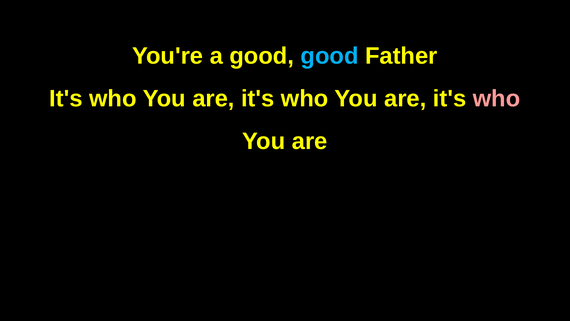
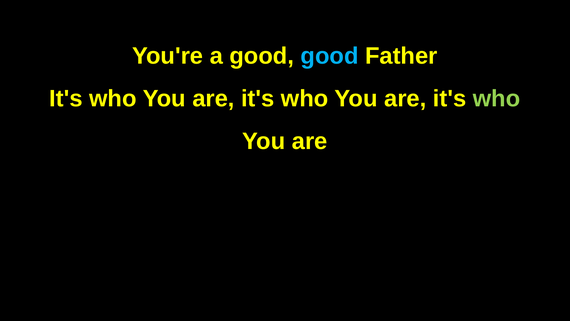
who at (497, 99) colour: pink -> light green
